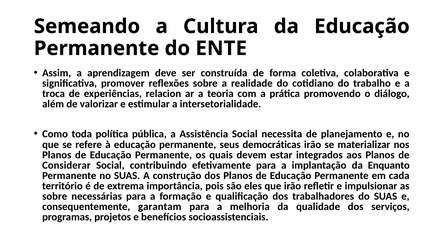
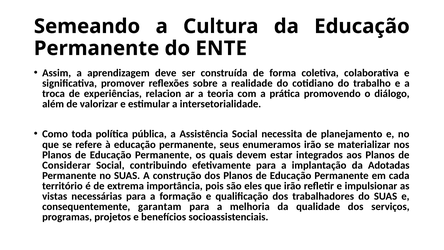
democráticas: democráticas -> enumeramos
Enquanto: Enquanto -> Adotadas
sobre at (55, 196): sobre -> vistas
